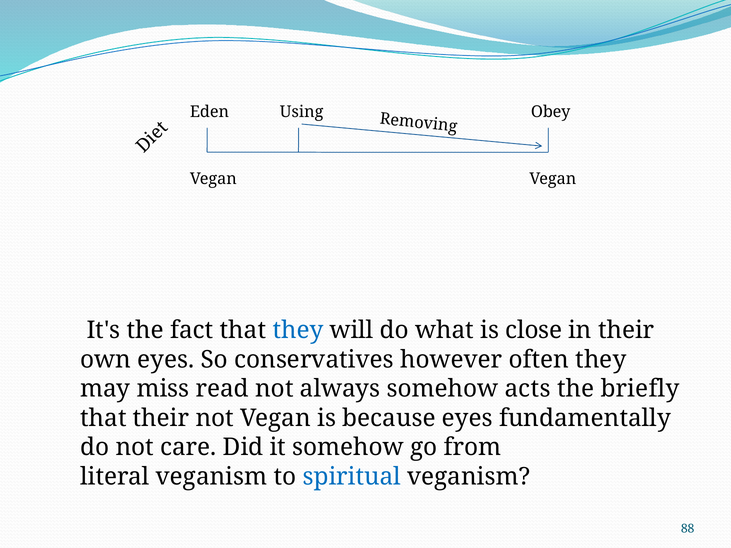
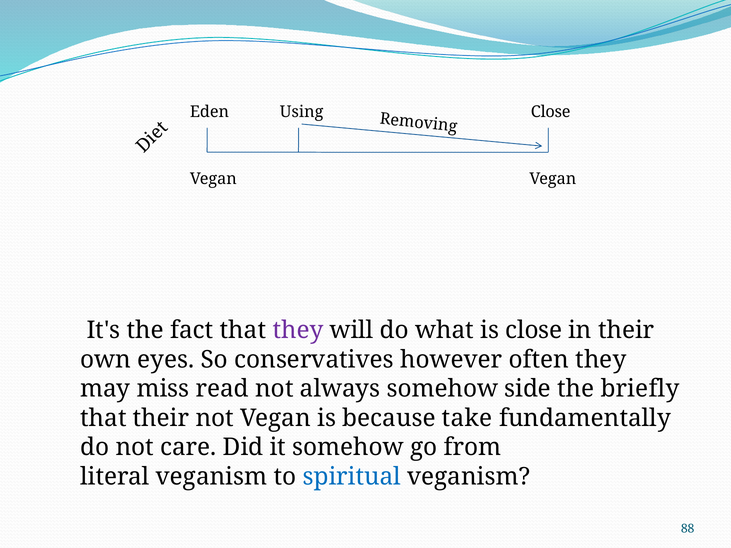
Obey at (551, 112): Obey -> Close
they at (298, 331) colour: blue -> purple
acts: acts -> side
because eyes: eyes -> take
